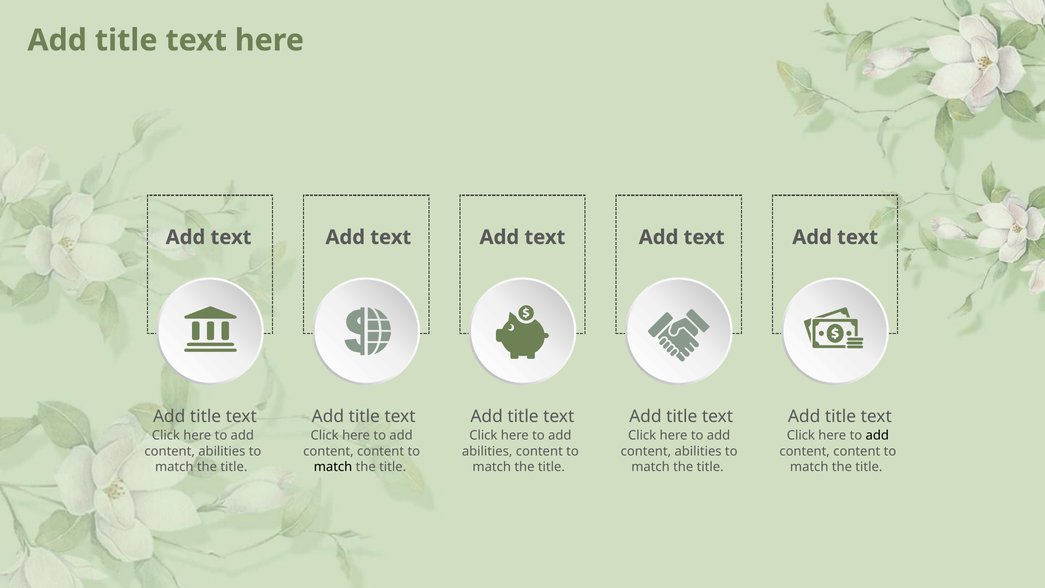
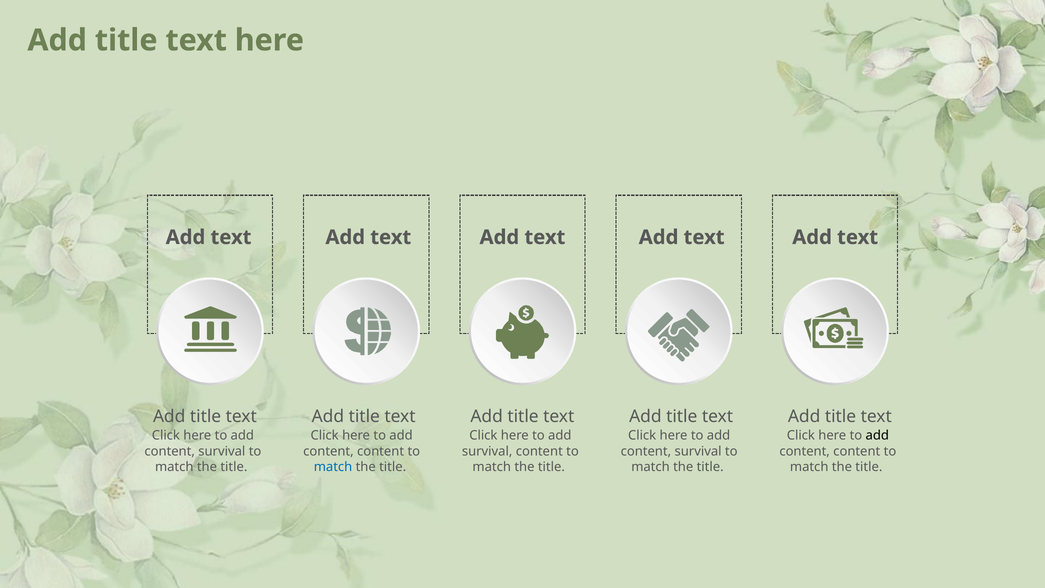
abilities at (222, 451): abilities -> survival
abilities at (487, 451): abilities -> survival
abilities at (698, 451): abilities -> survival
match at (333, 467) colour: black -> blue
